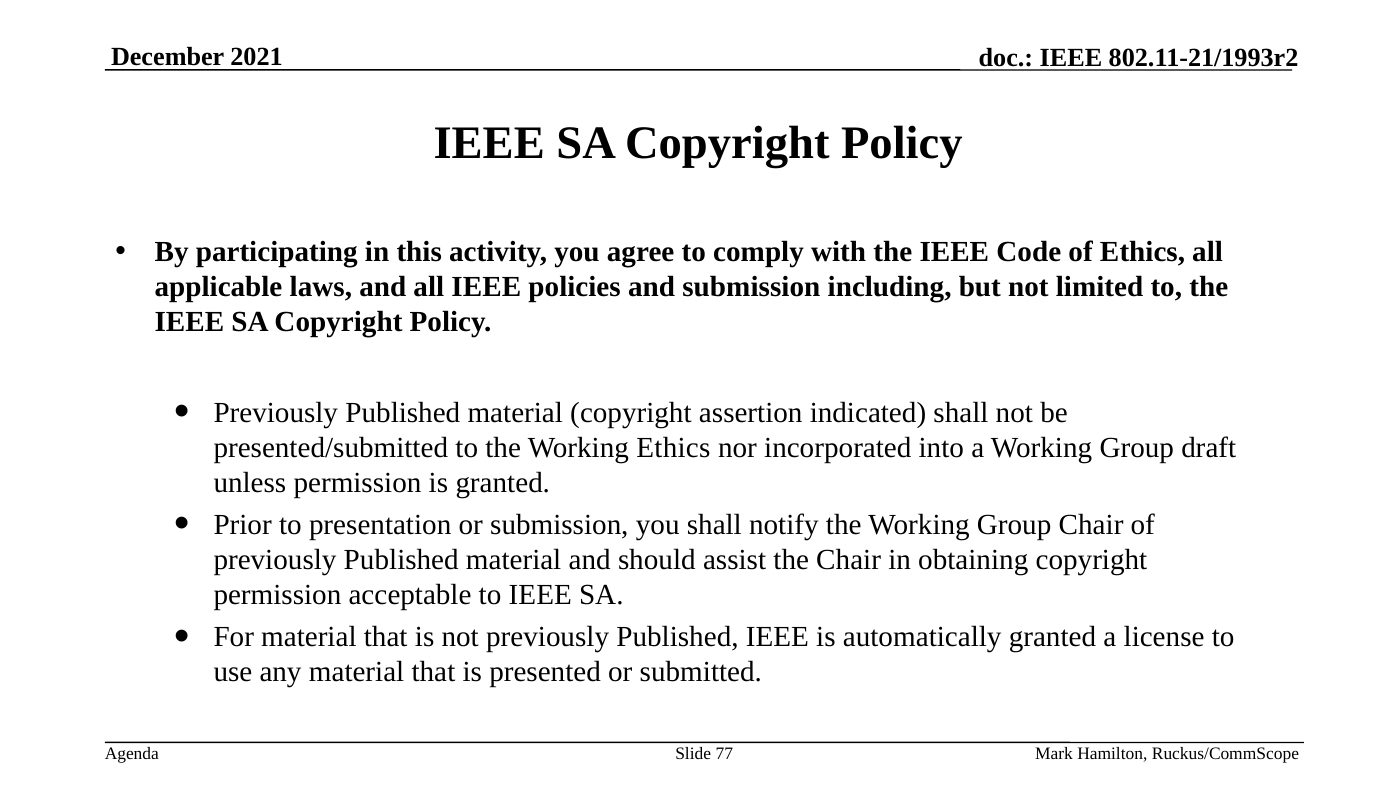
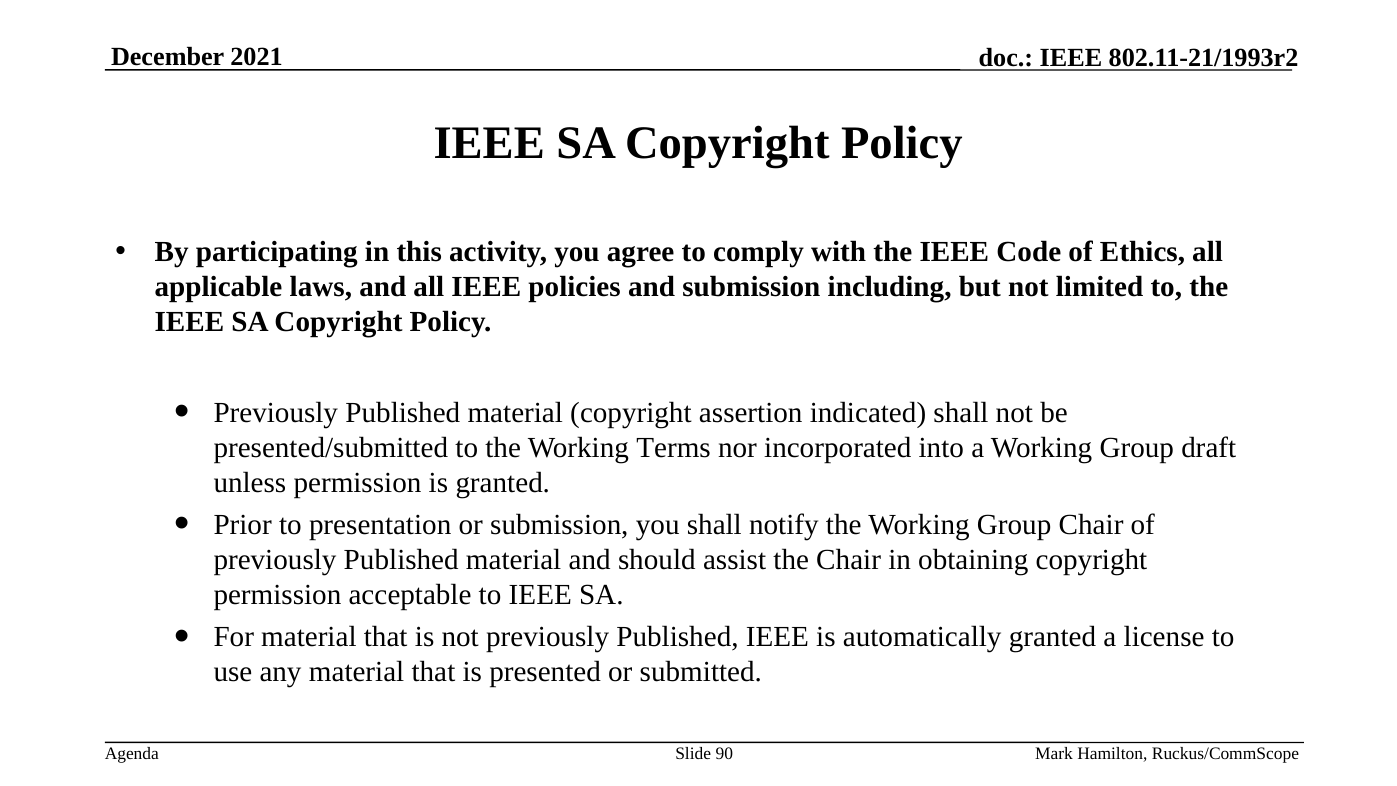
Working Ethics: Ethics -> Terms
77: 77 -> 90
